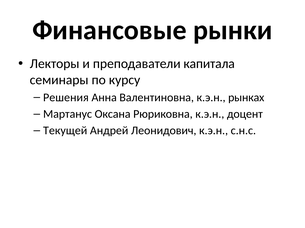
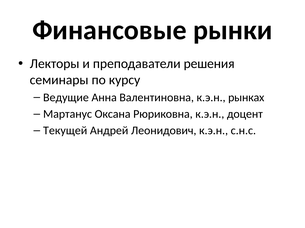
капитала: капитала -> решения
Решения: Решения -> Ведущие
